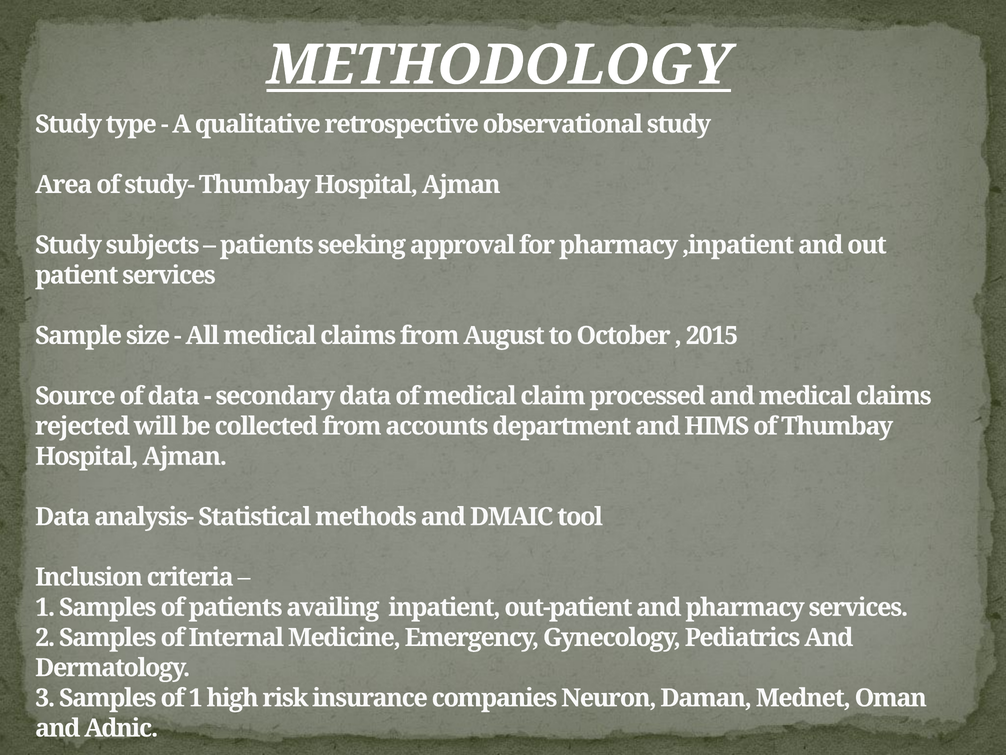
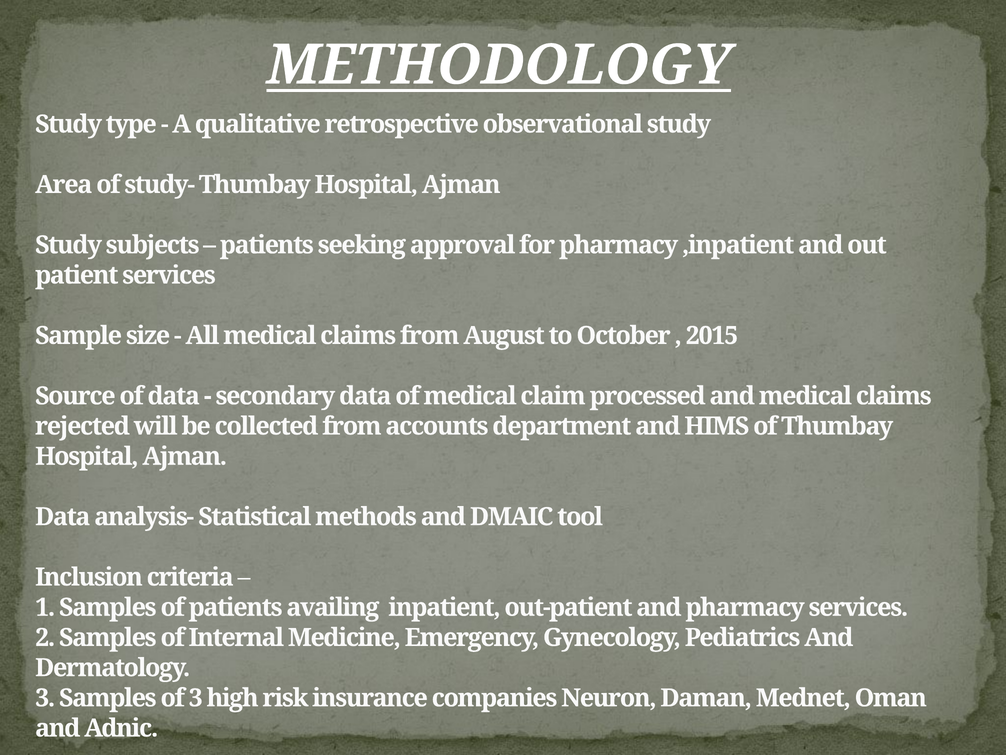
of 1: 1 -> 3
